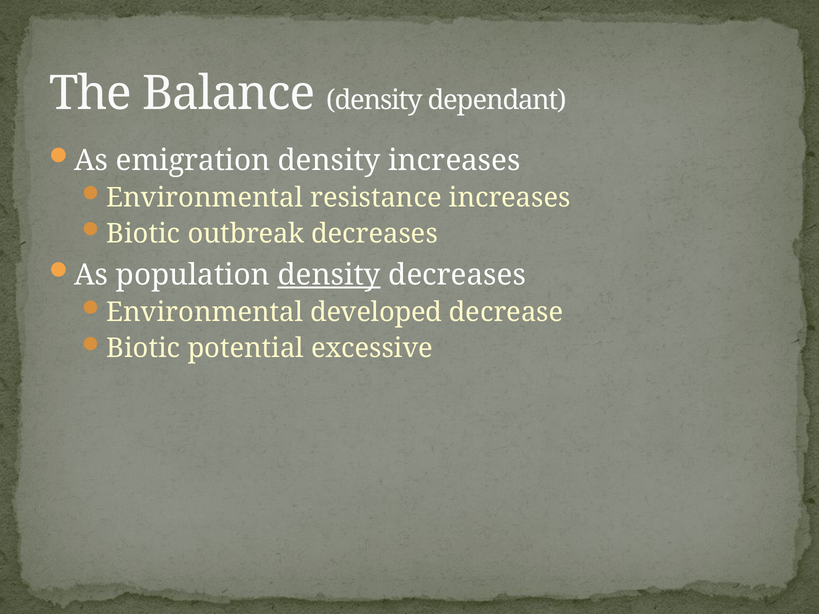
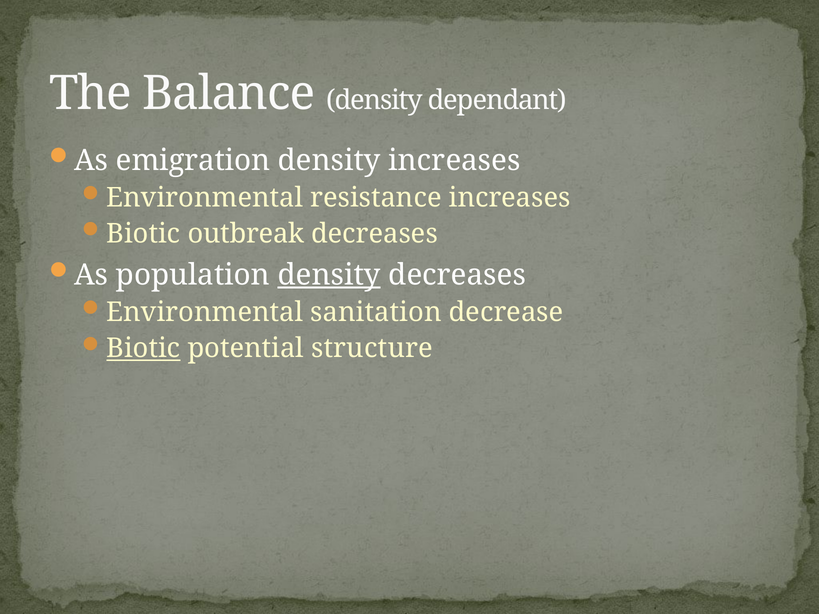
developed: developed -> sanitation
Biotic at (143, 349) underline: none -> present
excessive: excessive -> structure
